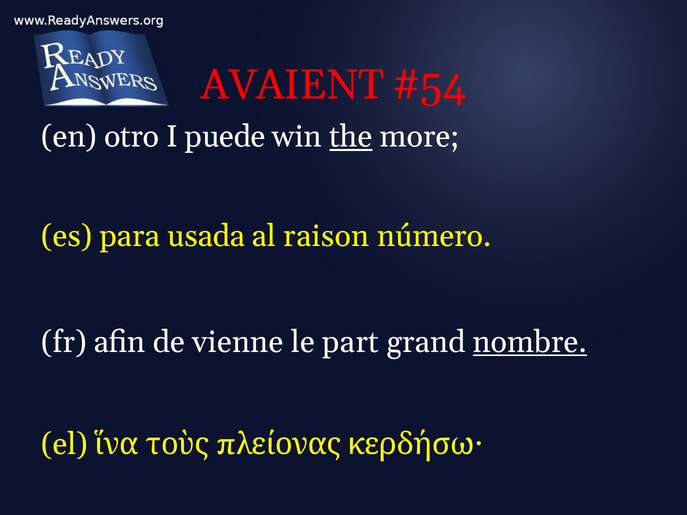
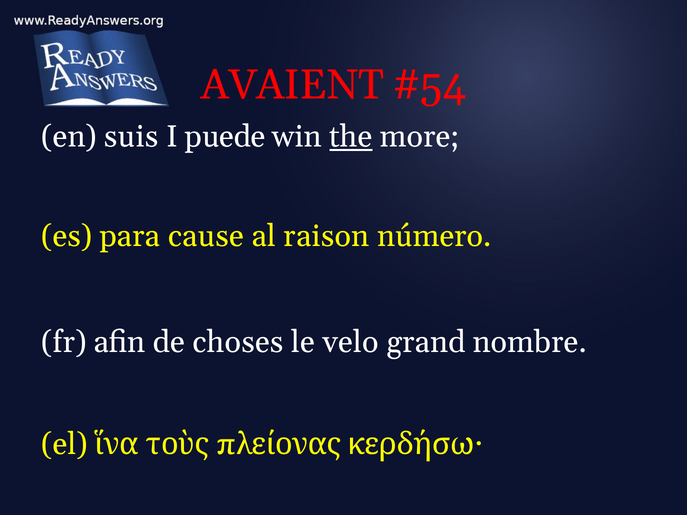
otro: otro -> suis
usada: usada -> cause
vienne: vienne -> choses
part: part -> velo
nombre underline: present -> none
